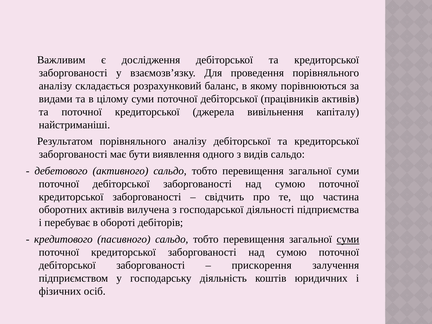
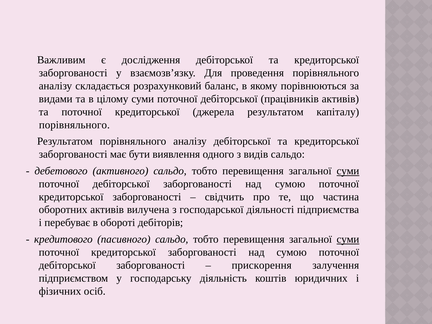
джерела вивільнення: вивільнення -> результатом
найстриманіші at (74, 125): найстриманіші -> порівняльного
суми at (348, 171) underline: none -> present
